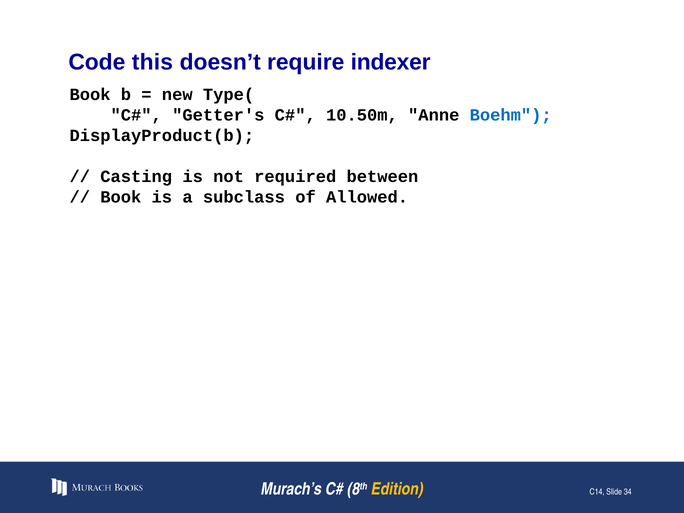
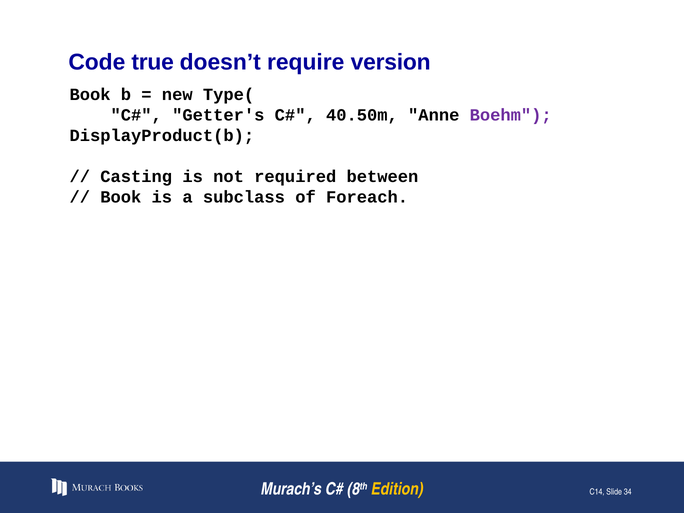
this: this -> true
indexer: indexer -> version
10.50m: 10.50m -> 40.50m
Boehm colour: blue -> purple
Allowed: Allowed -> Foreach
